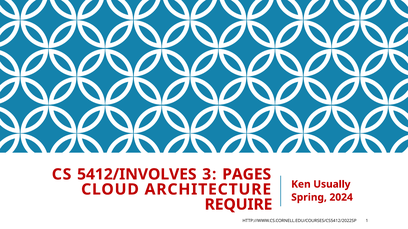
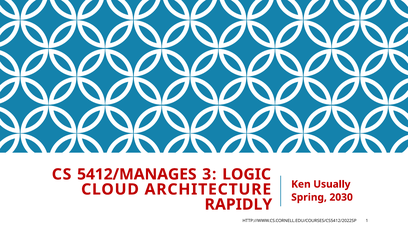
5412/INVOLVES: 5412/INVOLVES -> 5412/MANAGES
PAGES: PAGES -> LOGIC
2024: 2024 -> 2030
REQUIRE: REQUIRE -> RAPIDLY
